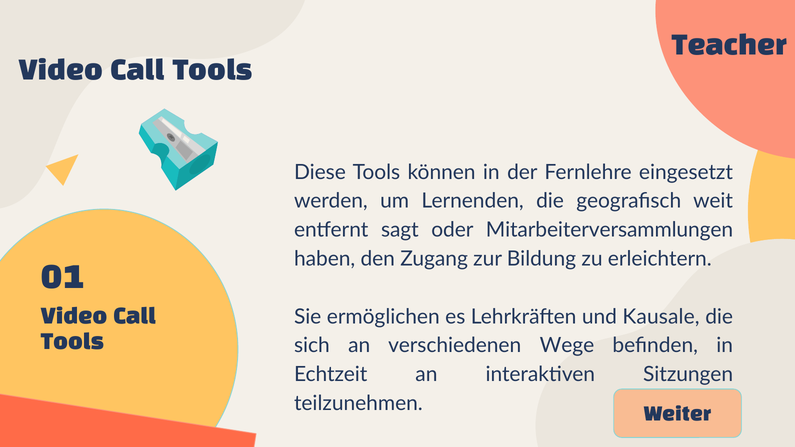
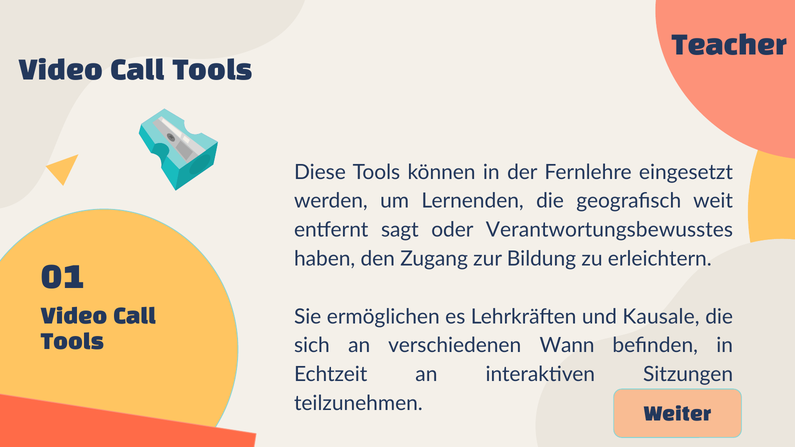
Mitarbeiterversammlungen: Mitarbeiterversammlungen -> Verantwortungsbewusstes
Wege: Wege -> Wann
